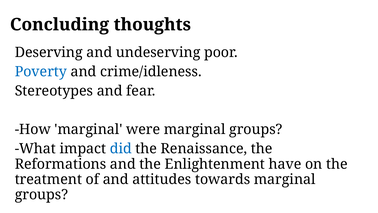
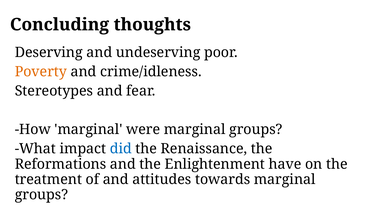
Poverty colour: blue -> orange
